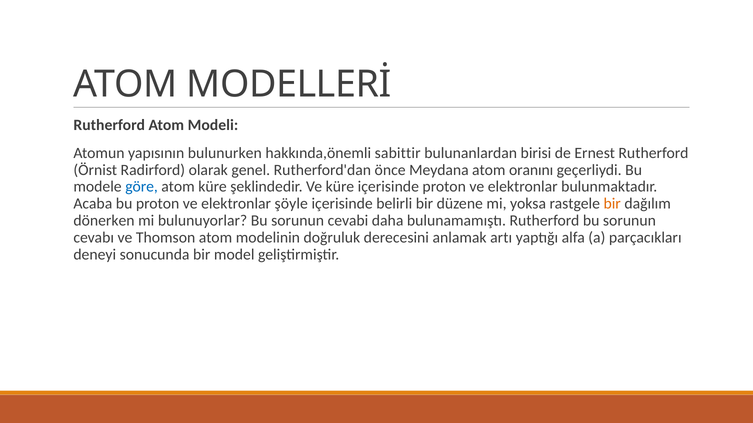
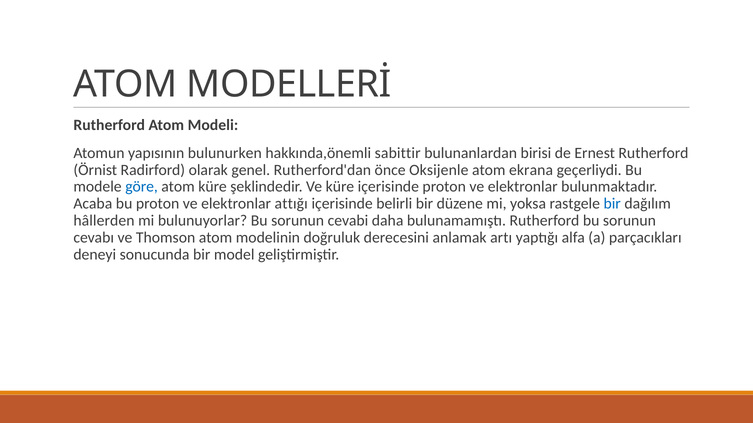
Meydana: Meydana -> Oksijenle
oranını: oranını -> ekrana
şöyle: şöyle -> attığı
bir at (612, 204) colour: orange -> blue
dönerken: dönerken -> hâllerden
